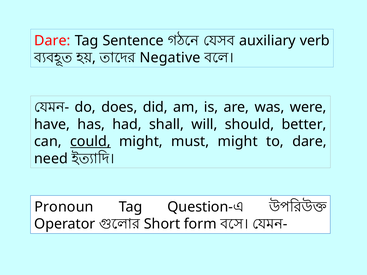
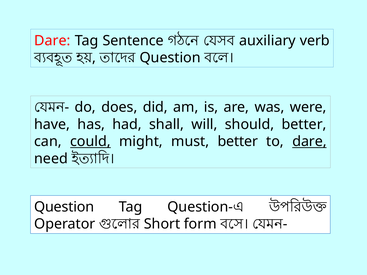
Negative at (170, 58): Negative -> Question
must might: might -> better
dare at (309, 142) underline: none -> present
Pronoun at (64, 207): Pronoun -> Question
